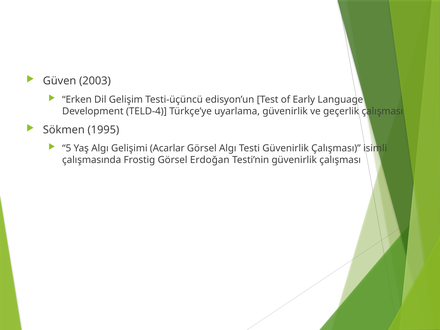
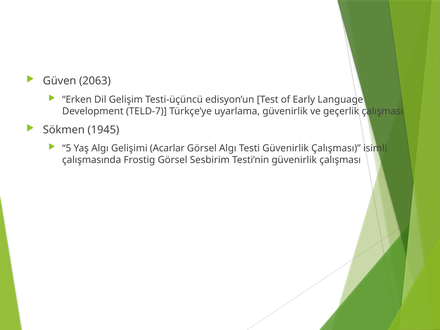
2003: 2003 -> 2063
TELD-4: TELD-4 -> TELD-7
1995: 1995 -> 1945
Erdoğan: Erdoğan -> Sesbirim
